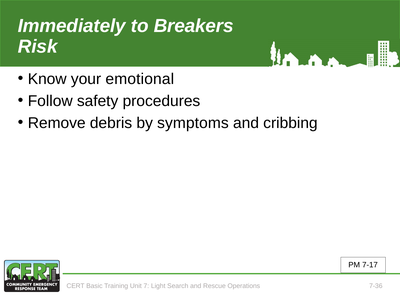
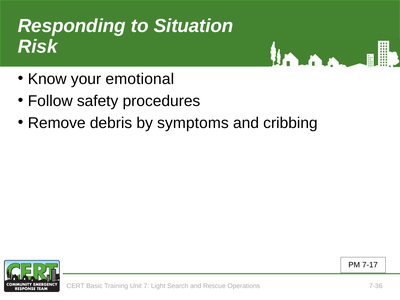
Immediately: Immediately -> Responding
Breakers: Breakers -> Situation
